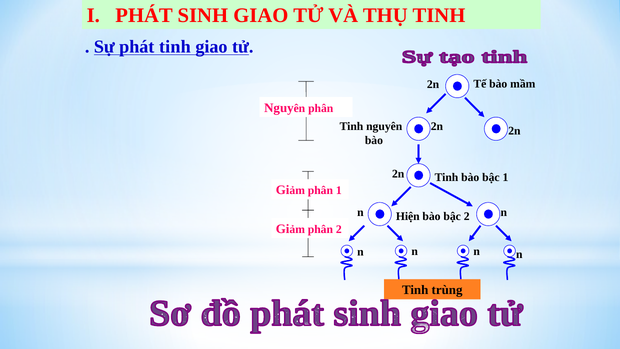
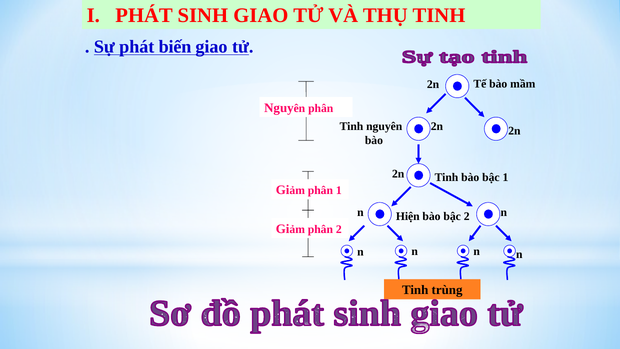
phát tinh: tinh -> biến
